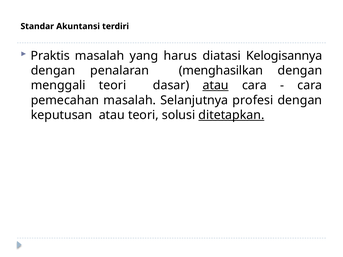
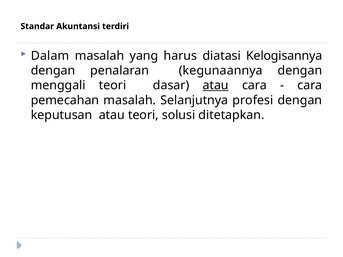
Praktis: Praktis -> Dalam
menghasilkan: menghasilkan -> kegunaannya
ditetapkan underline: present -> none
